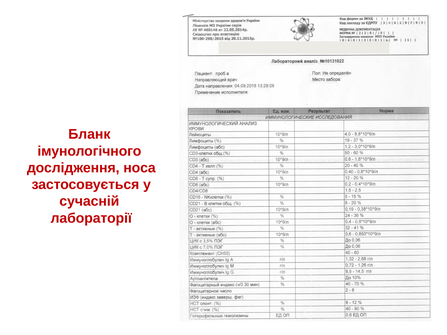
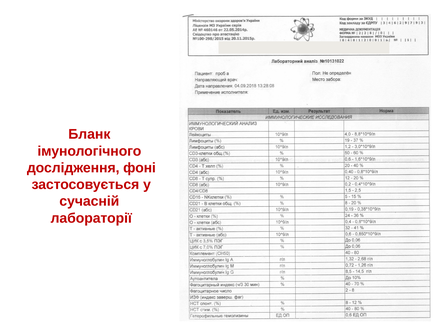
носа: носа -> фоні
